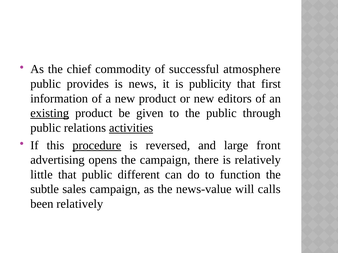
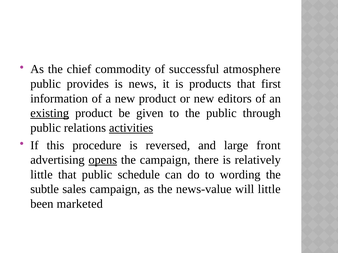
publicity: publicity -> products
procedure underline: present -> none
opens underline: none -> present
different: different -> schedule
function: function -> wording
will calls: calls -> little
been relatively: relatively -> marketed
